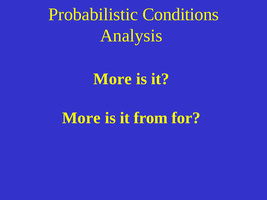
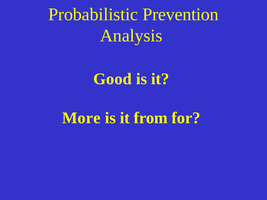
Conditions: Conditions -> Prevention
More at (113, 79): More -> Good
